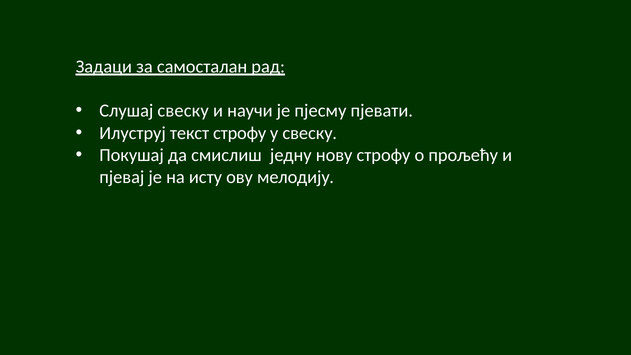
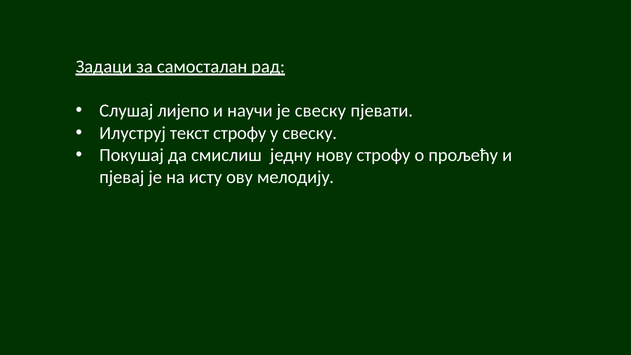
Слушај свеску: свеску -> лијепо
је пјесму: пјесму -> свеску
